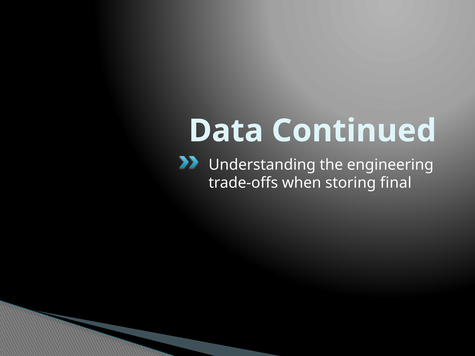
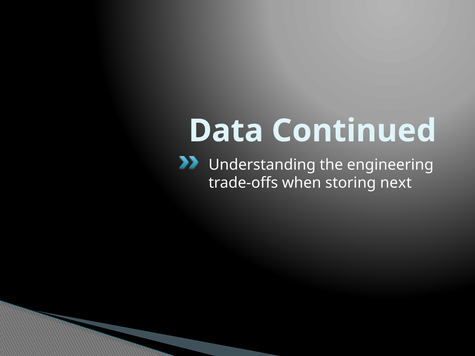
final: final -> next
